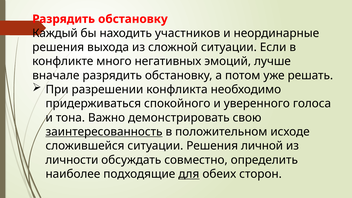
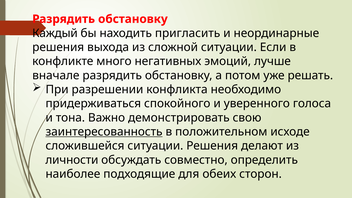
участников: участников -> пригласить
личной: личной -> делают
для underline: present -> none
